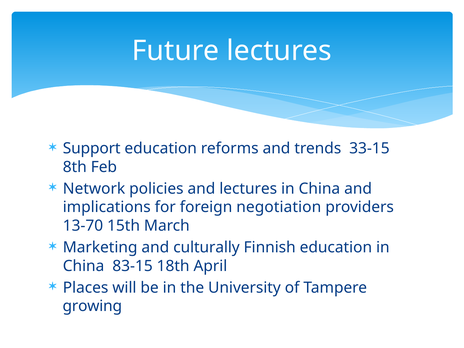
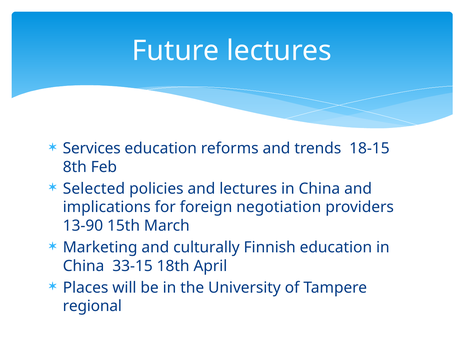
Support: Support -> Services
33-15: 33-15 -> 18-15
Network: Network -> Selected
13-70: 13-70 -> 13-90
83-15: 83-15 -> 33-15
growing: growing -> regional
